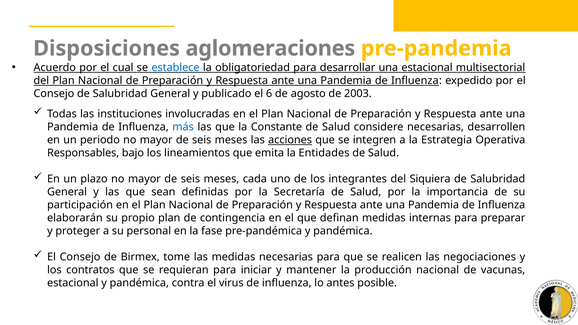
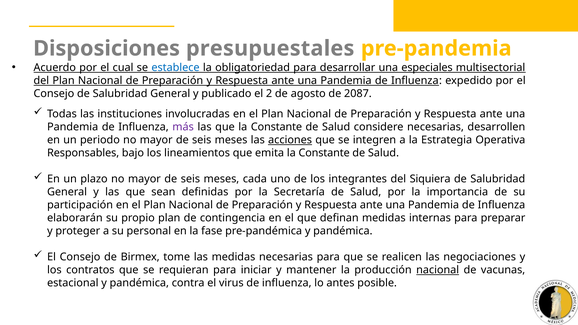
aglomeraciones: aglomeraciones -> presupuestales
una estacional: estacional -> especiales
6: 6 -> 2
2003: 2003 -> 2087
más colour: blue -> purple
emita la Entidades: Entidades -> Constante
nacional at (438, 270) underline: none -> present
